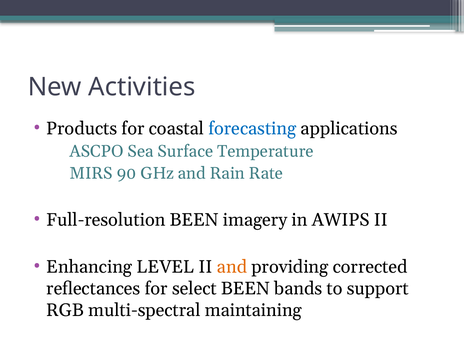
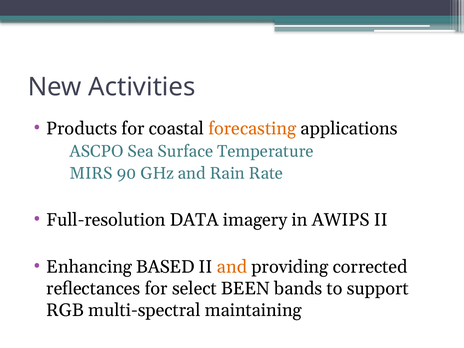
forecasting colour: blue -> orange
Full-resolution BEEN: BEEN -> DATA
LEVEL: LEVEL -> BASED
